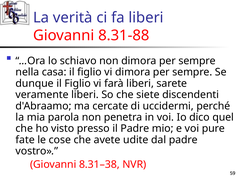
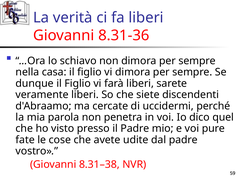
8.31-88: 8.31-88 -> 8.31-36
